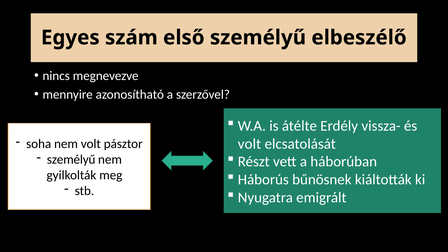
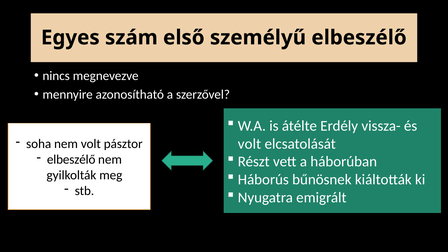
személyű at (71, 160): személyű -> elbeszélő
